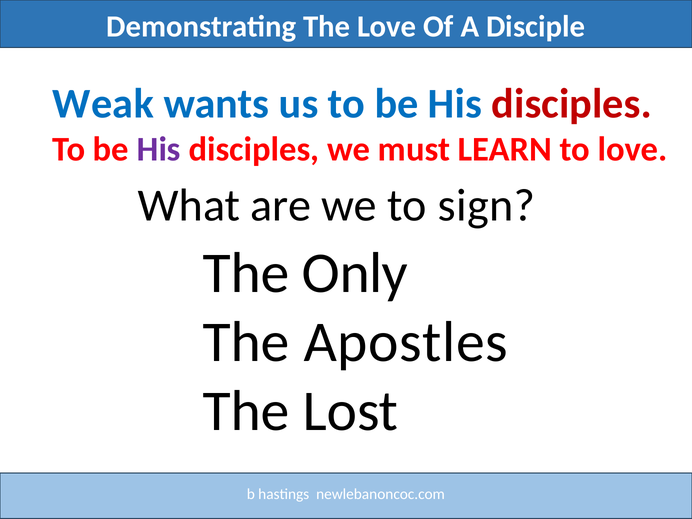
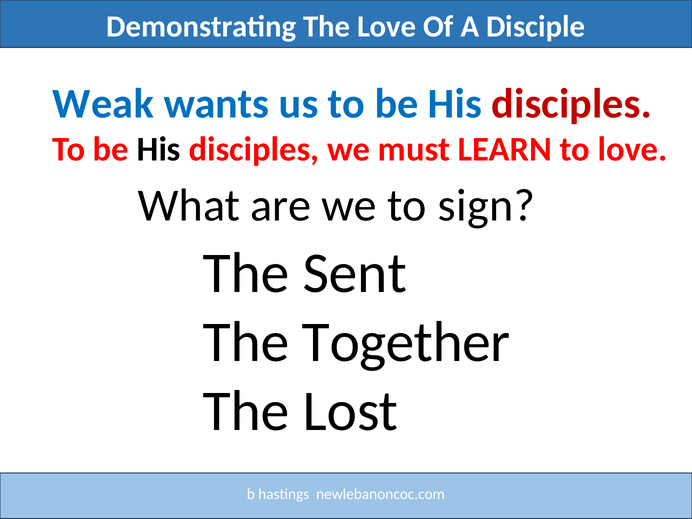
His at (159, 149) colour: purple -> black
Only: Only -> Sent
Apostles: Apostles -> Together
